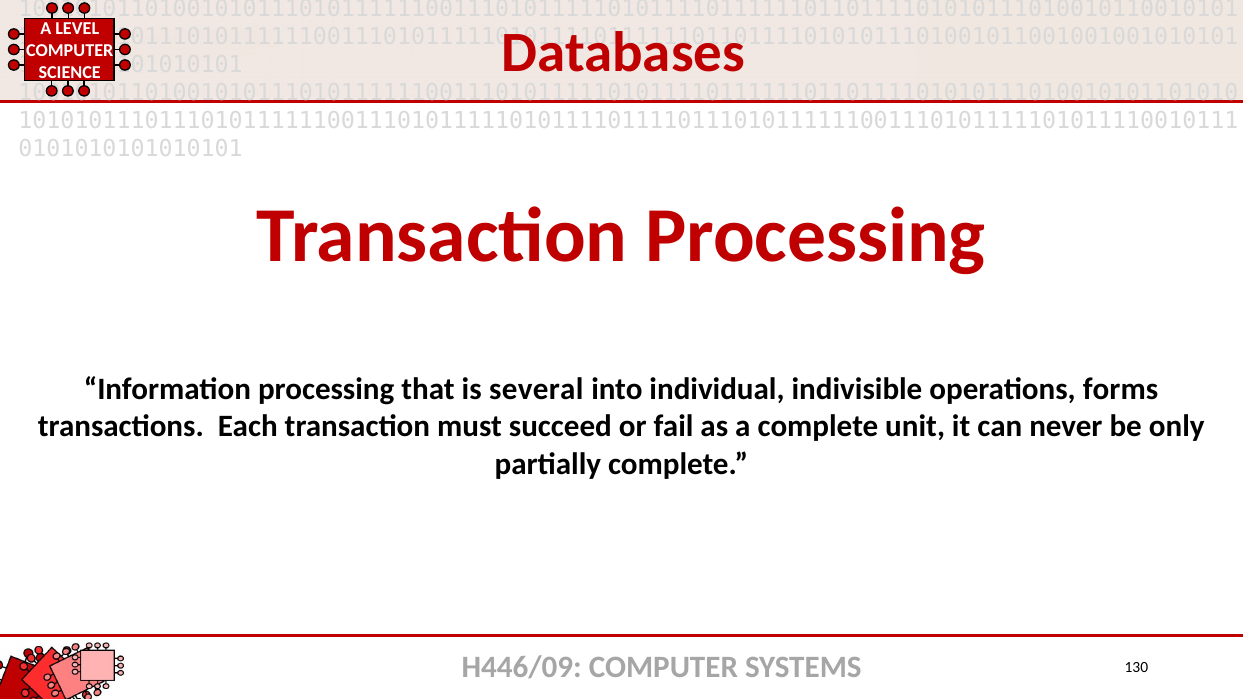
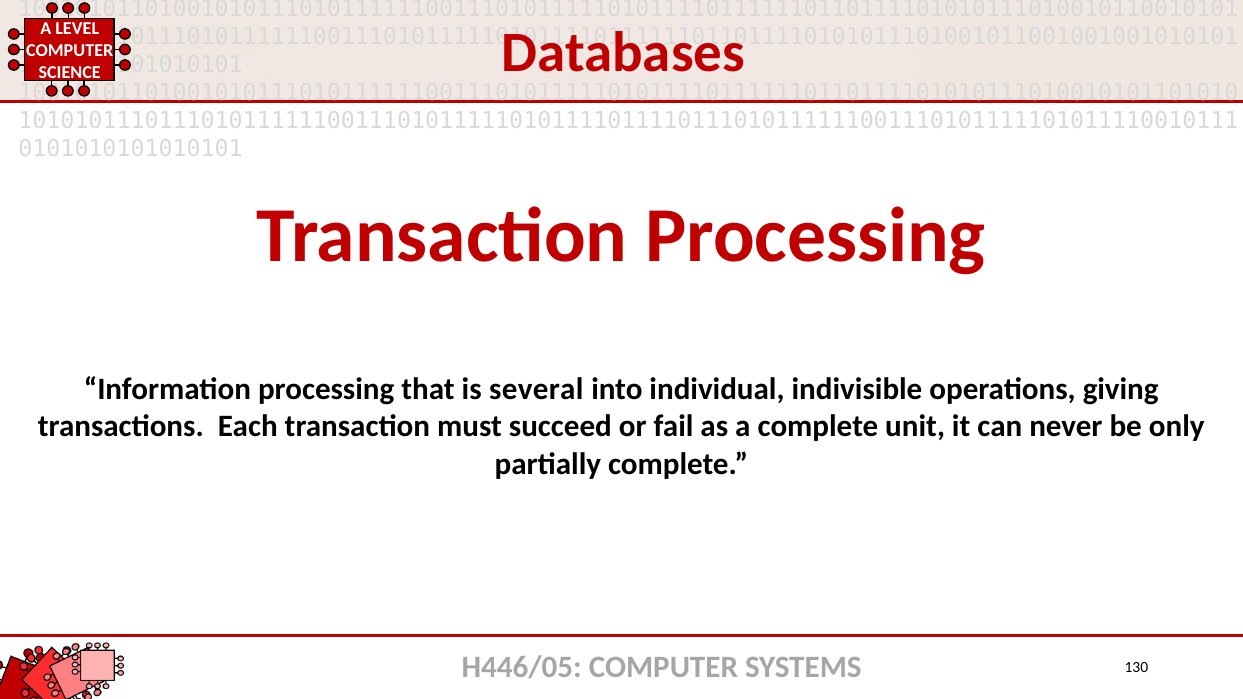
forms: forms -> giving
H446/09: H446/09 -> H446/05
